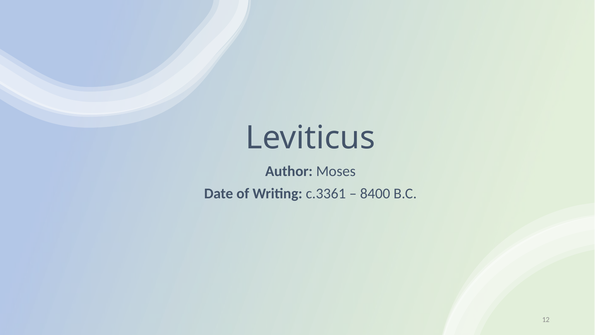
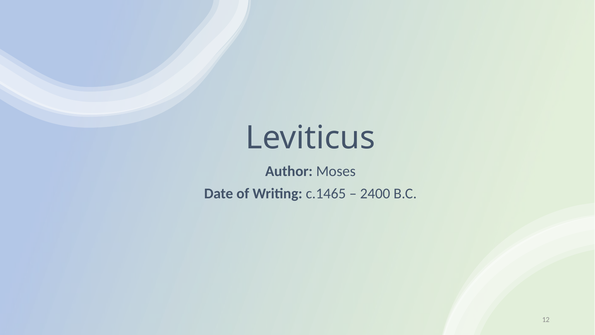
c.3361: c.3361 -> c.1465
8400: 8400 -> 2400
